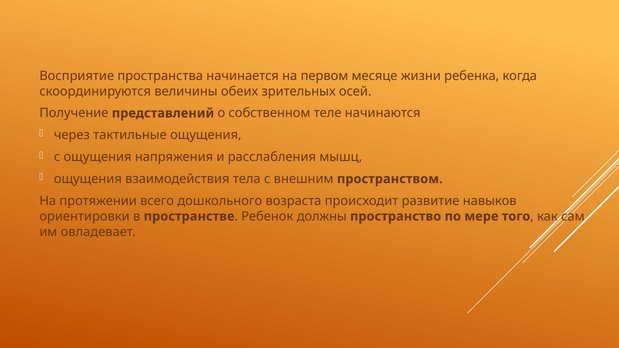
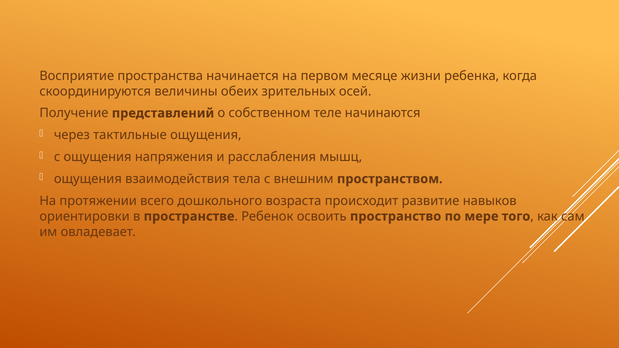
должны: должны -> освоить
